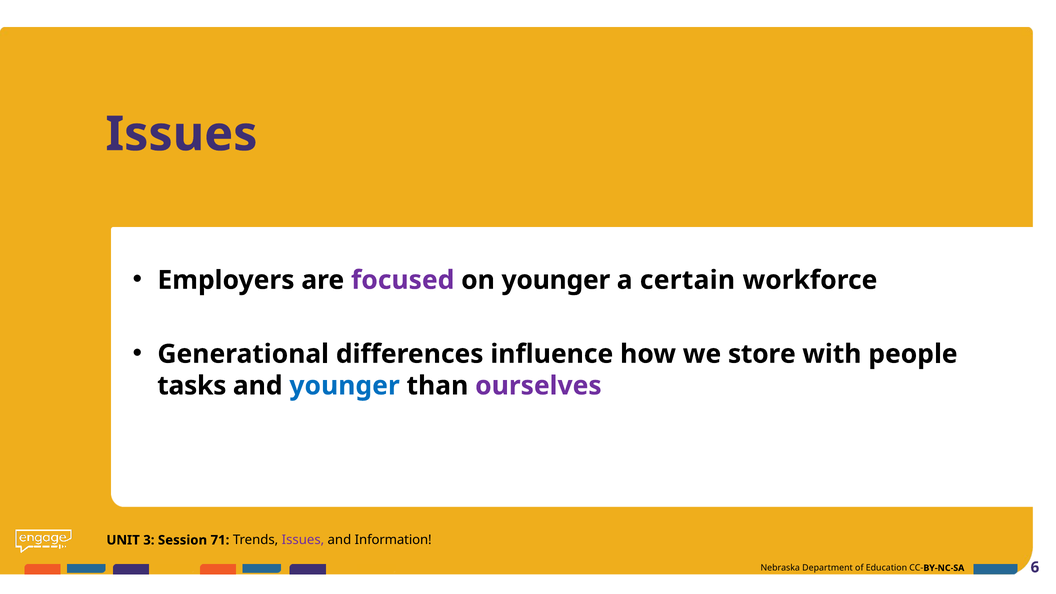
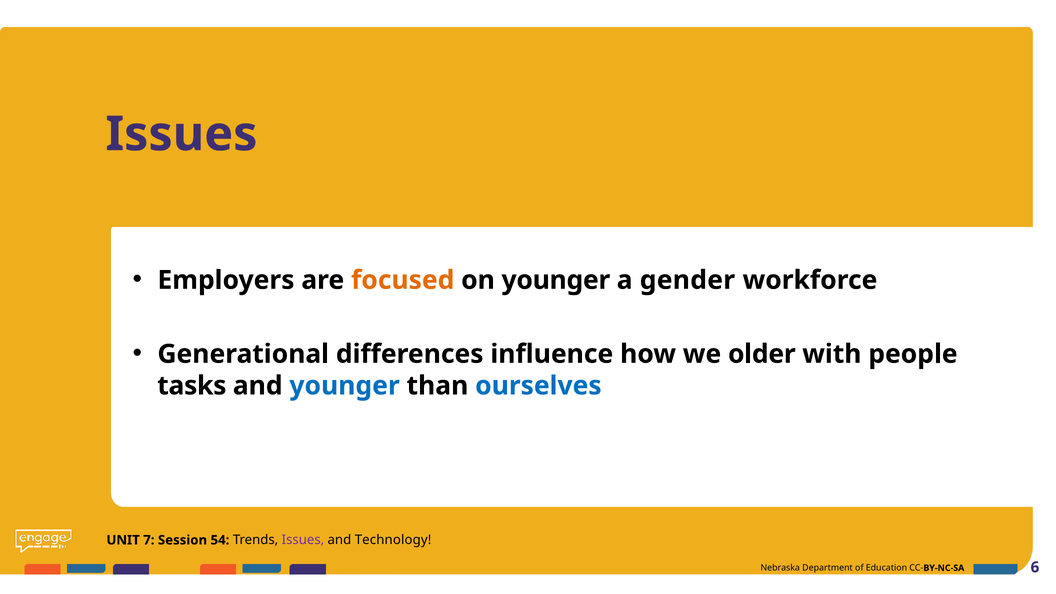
focused colour: purple -> orange
certain: certain -> gender
store: store -> older
ourselves colour: purple -> blue
3: 3 -> 7
71: 71 -> 54
Information: Information -> Technology
